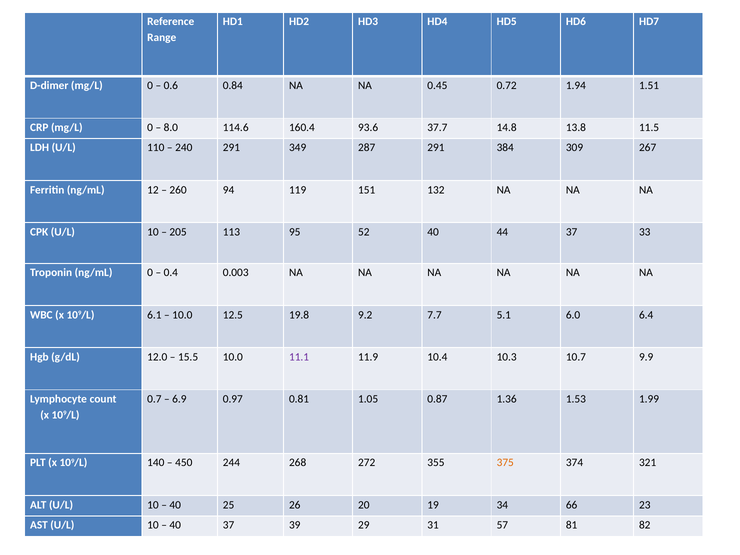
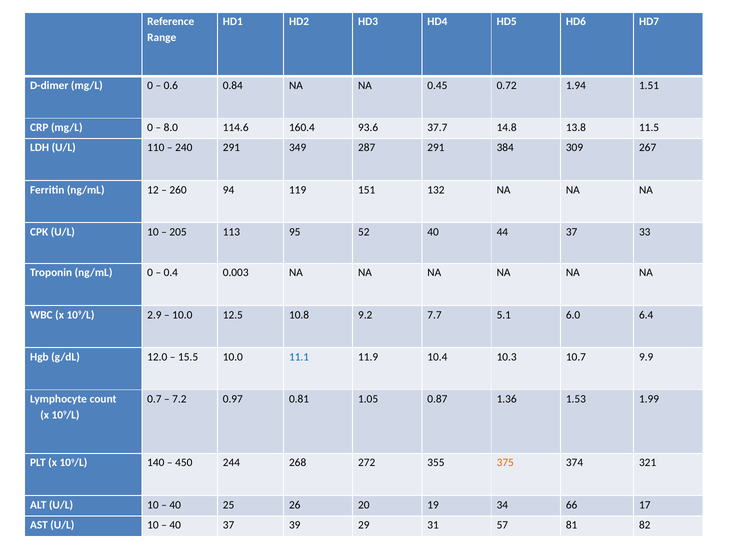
6.1: 6.1 -> 2.9
19.8: 19.8 -> 10.8
11.1 colour: purple -> blue
6.9: 6.9 -> 7.2
23: 23 -> 17
